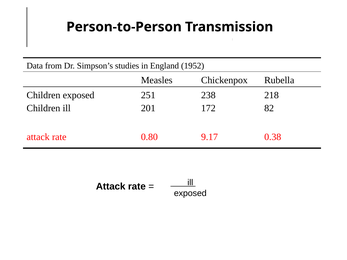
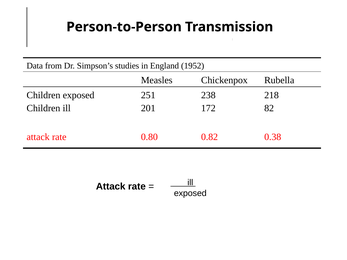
9.17: 9.17 -> 0.82
